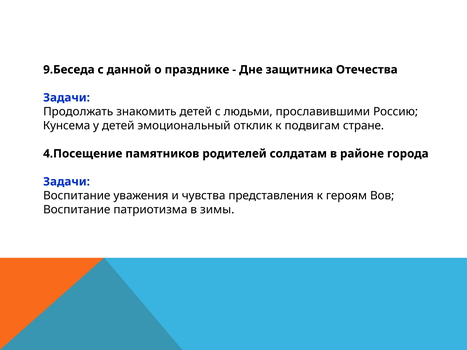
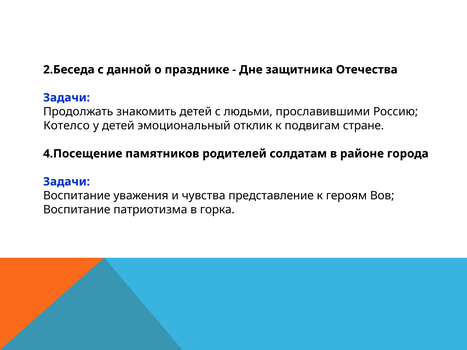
9.Беседа: 9.Беседа -> 2.Беседа
Кунсема: Кунсема -> Котелсо
представления: представления -> представление
зимы: зимы -> горка
